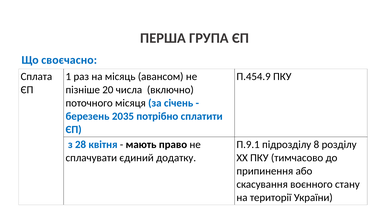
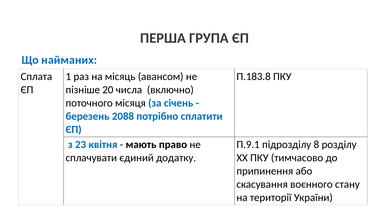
своєчасно: своєчасно -> найманих
П.454.9: П.454.9 -> П.183.8
2035: 2035 -> 2088
28: 28 -> 23
